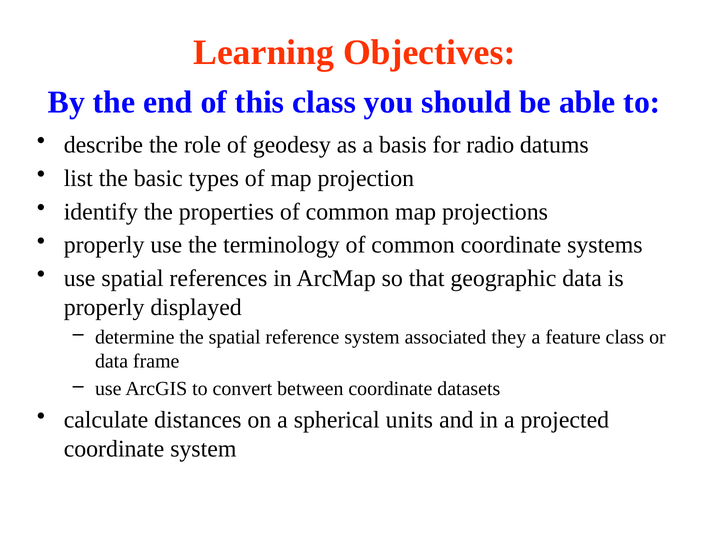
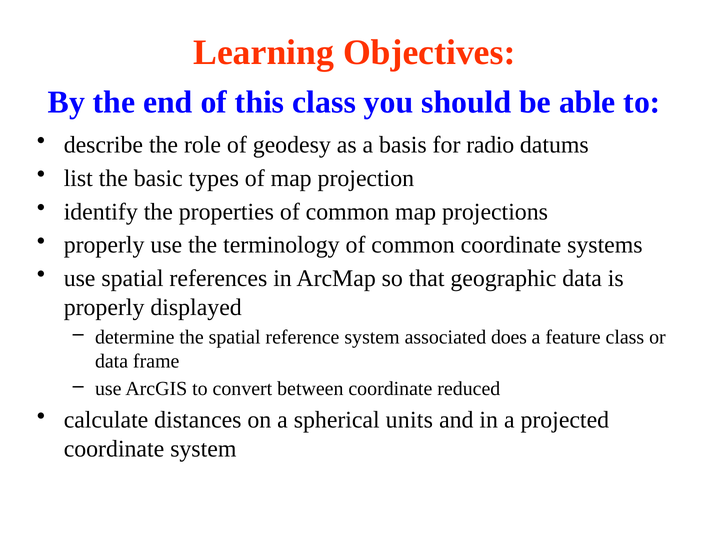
they: they -> does
datasets: datasets -> reduced
